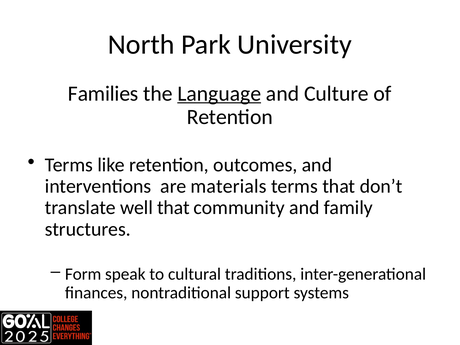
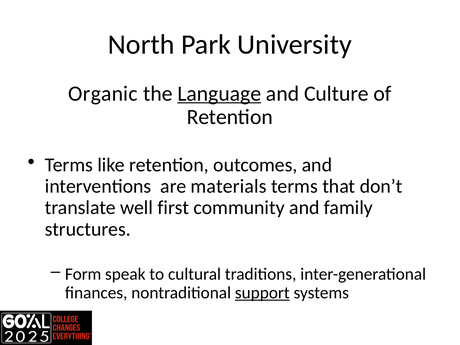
Families: Families -> Organic
well that: that -> first
support underline: none -> present
